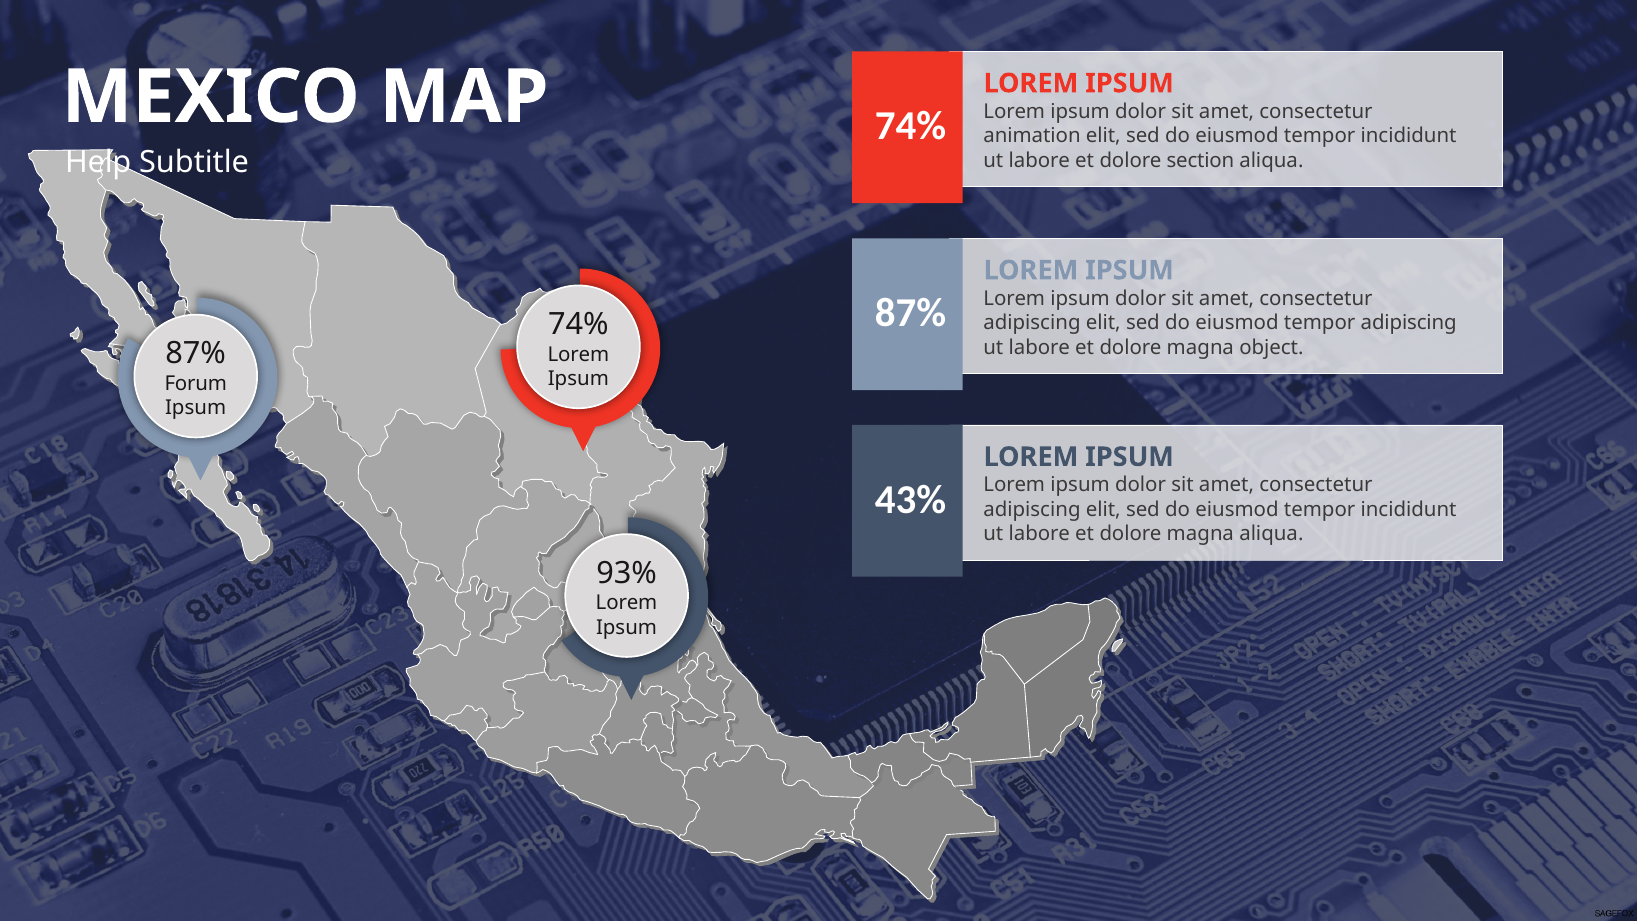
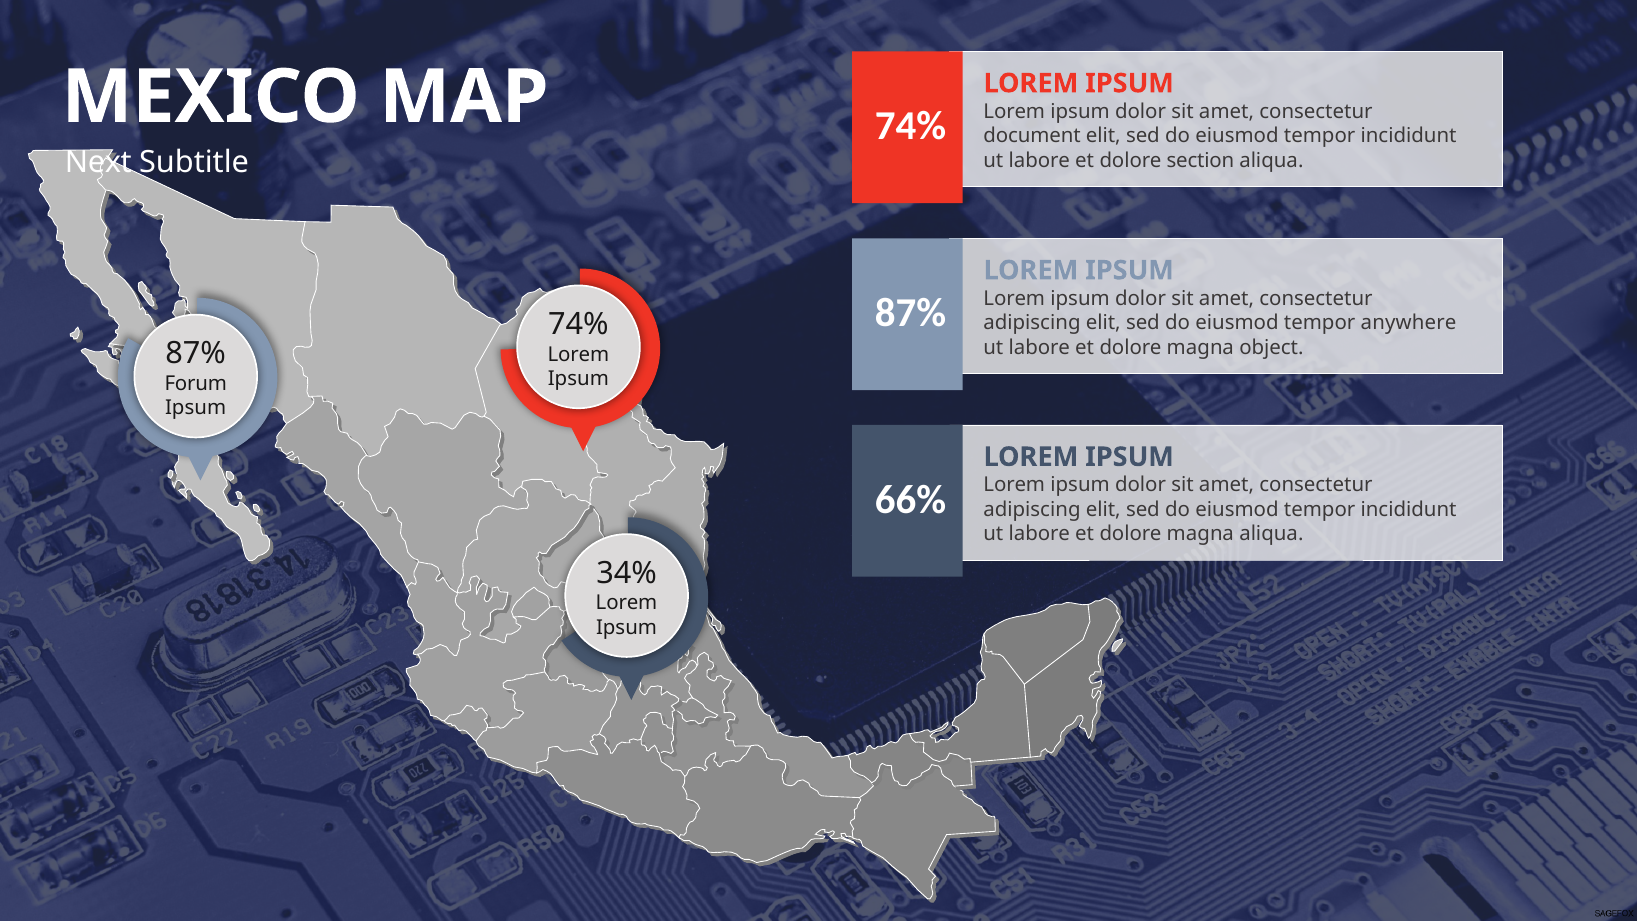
animation: animation -> document
Help: Help -> Next
tempor adipiscing: adipiscing -> anywhere
43%: 43% -> 66%
93%: 93% -> 34%
